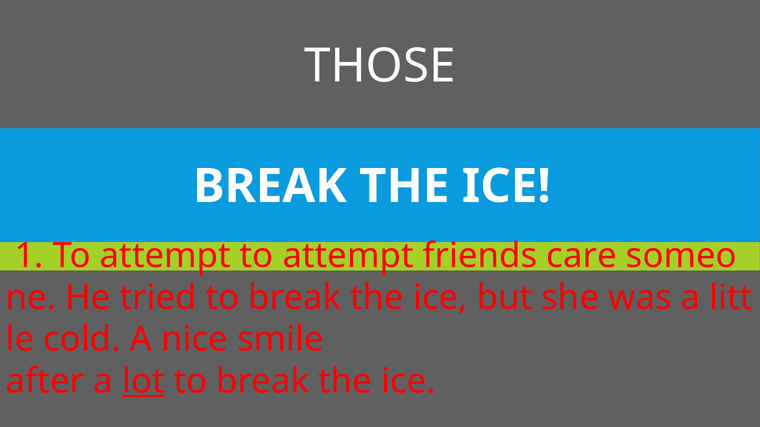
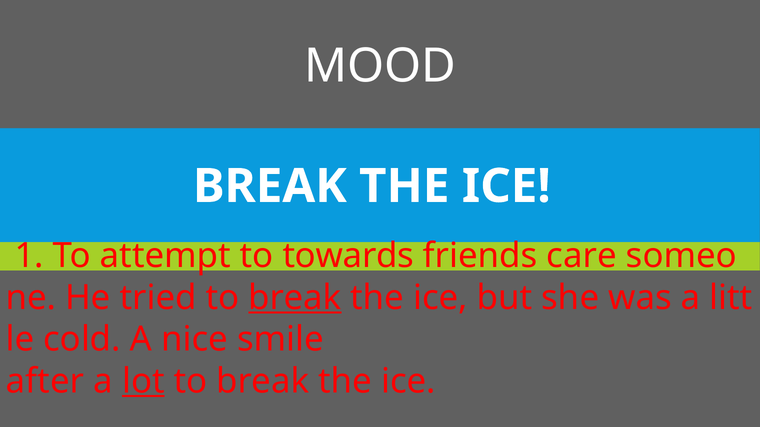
THOSE: THOSE -> MOOD
attempt to attempt: attempt -> towards
break at (295, 298) underline: none -> present
